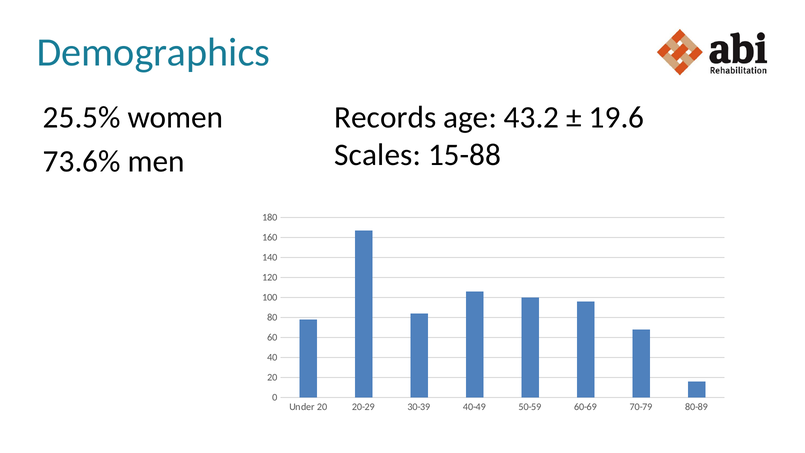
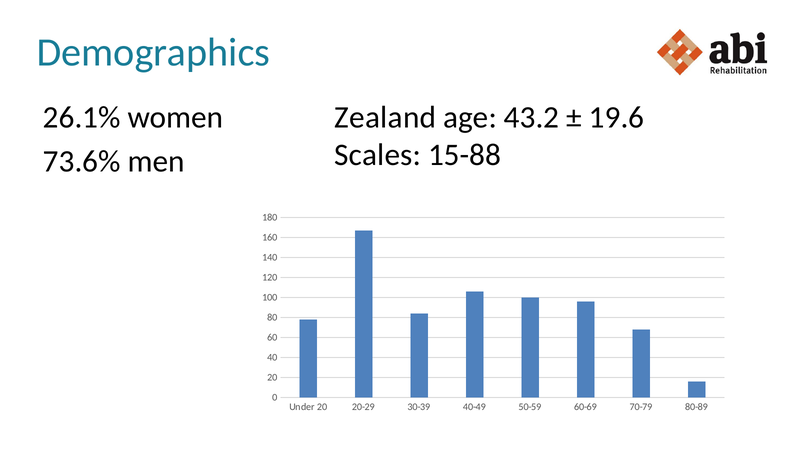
25.5%: 25.5% -> 26.1%
Records: Records -> Zealand
